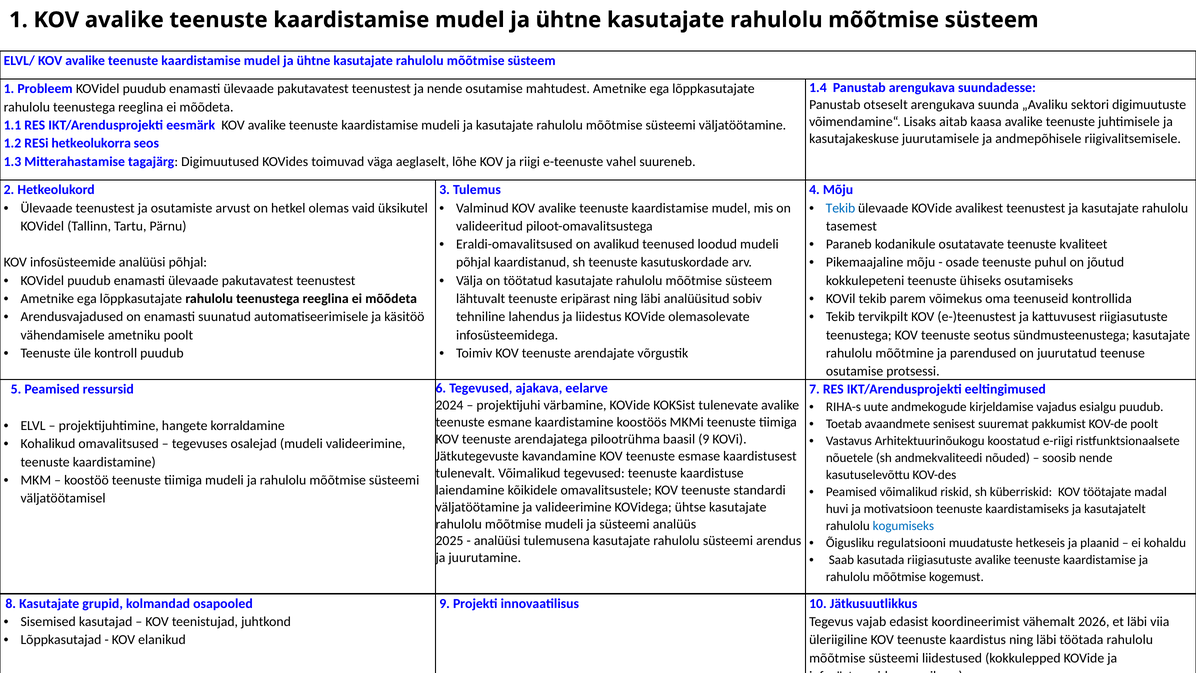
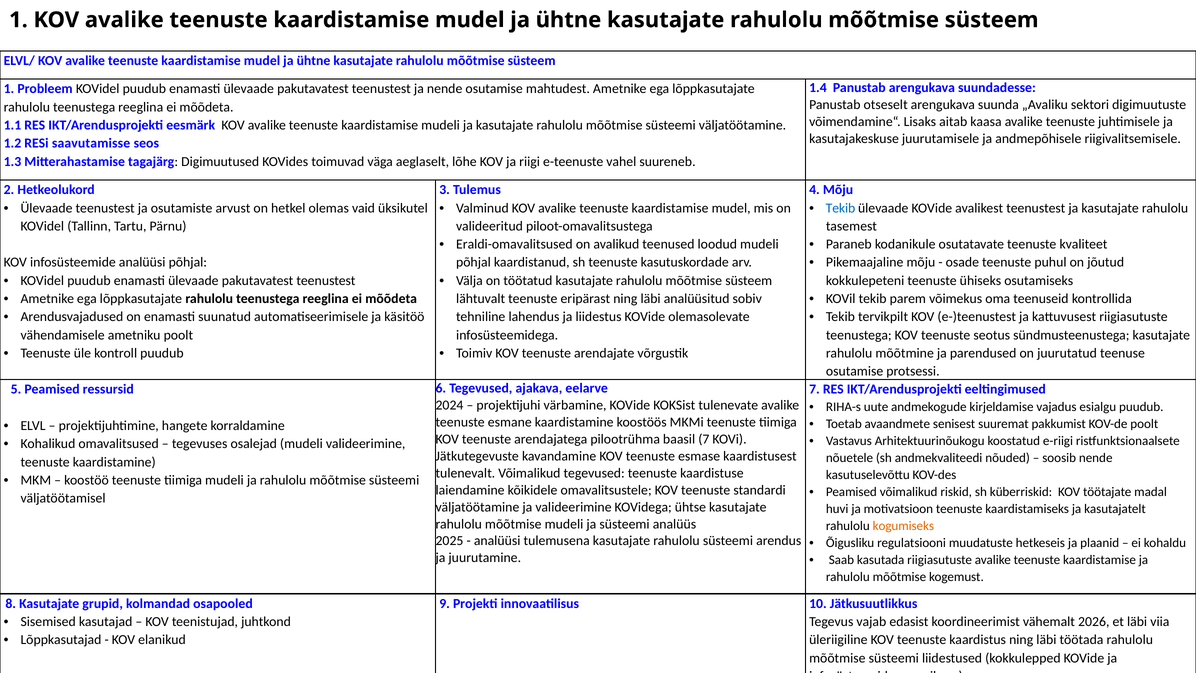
hetkeolukorra: hetkeolukorra -> saavutamisse
baasil 9: 9 -> 7
kogumiseks colour: blue -> orange
